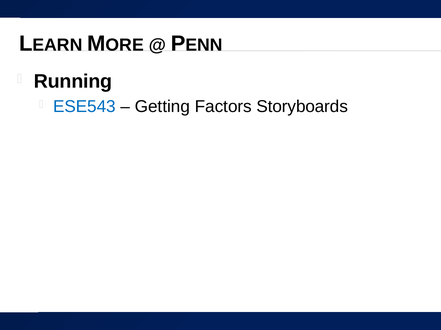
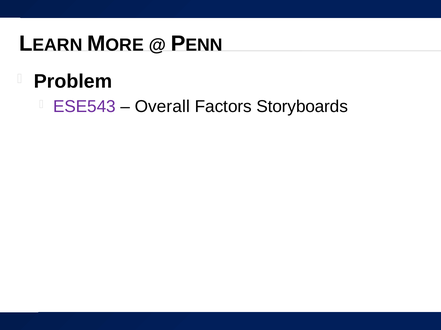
Running: Running -> Problem
ESE543 colour: blue -> purple
Getting: Getting -> Overall
